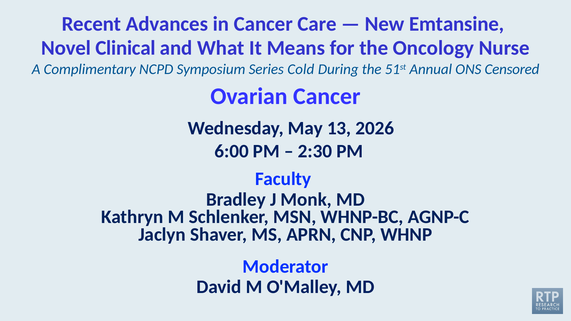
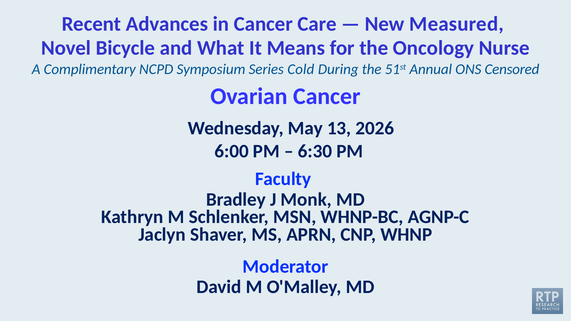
Emtansine: Emtansine -> Measured
Clinical: Clinical -> Bicycle
2:30: 2:30 -> 6:30
